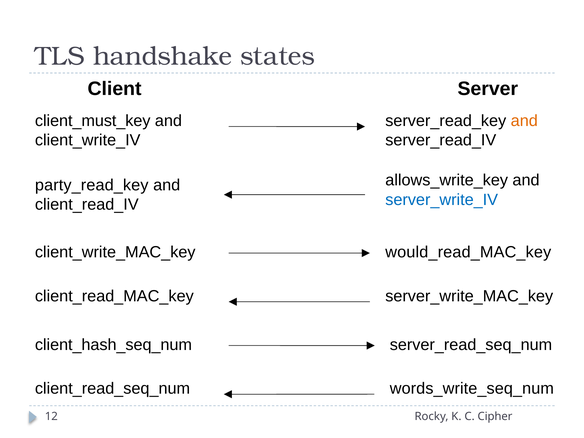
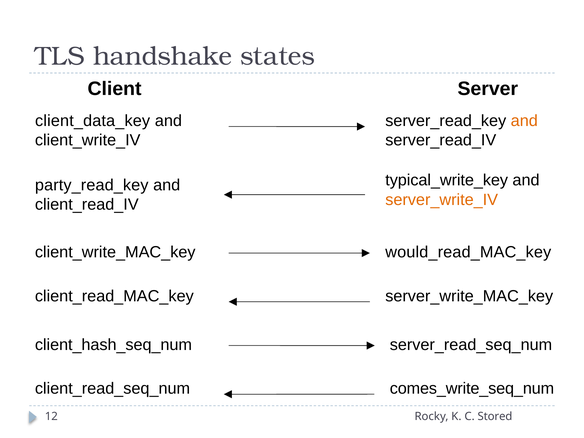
client_must_key: client_must_key -> client_data_key
allows_write_key: allows_write_key -> typical_write_key
server_write_IV colour: blue -> orange
words_write_seq_num: words_write_seq_num -> comes_write_seq_num
Cipher: Cipher -> Stored
